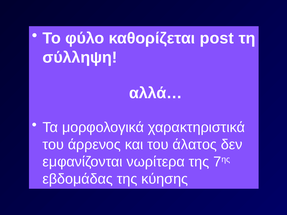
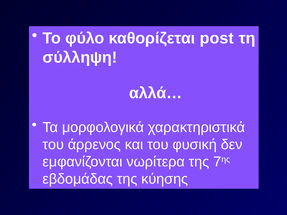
άλατος: άλατος -> φυσική
